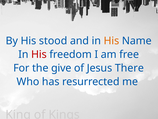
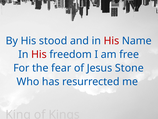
His at (111, 41) colour: orange -> red
give: give -> fear
There: There -> Stone
